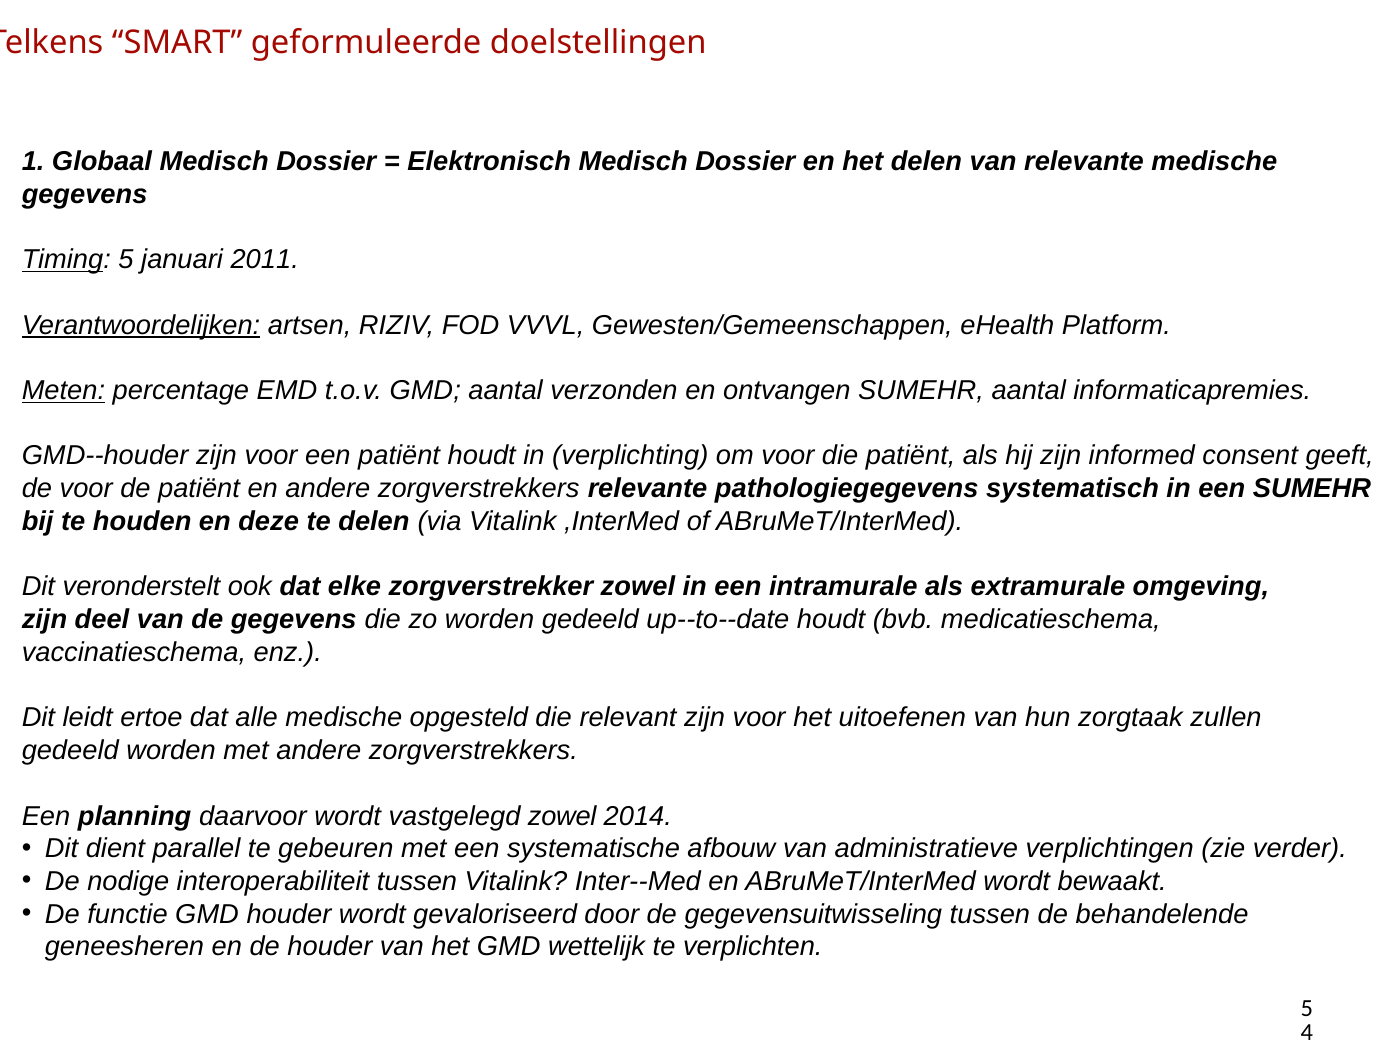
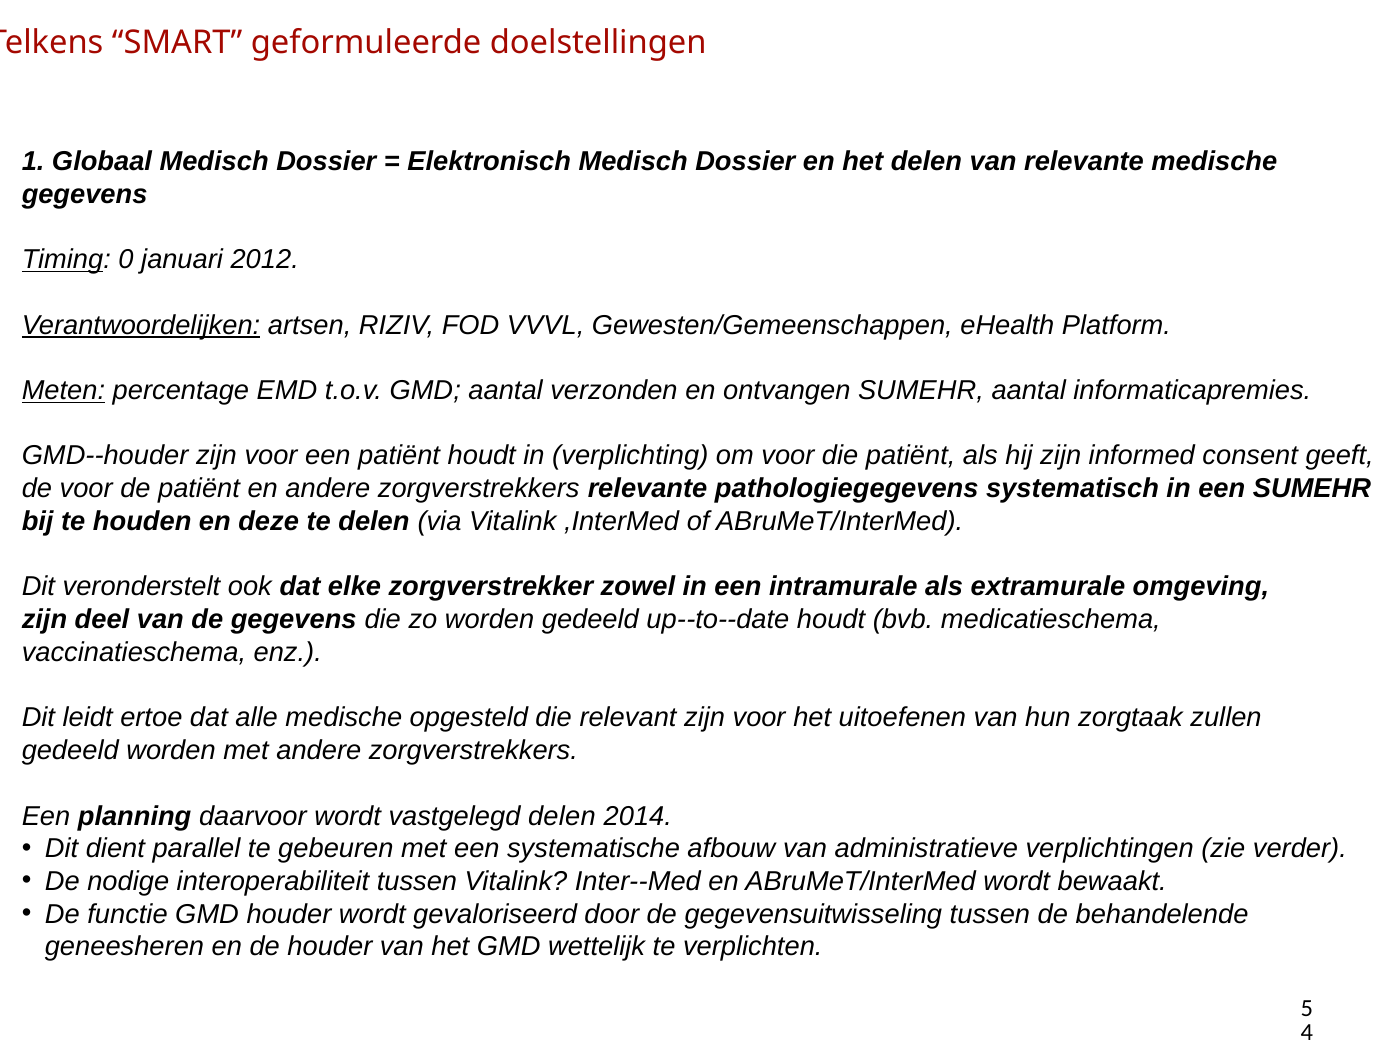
Timing 5: 5 -> 0
2011: 2011 -> 2012
vastgelegd zowel: zowel -> delen
